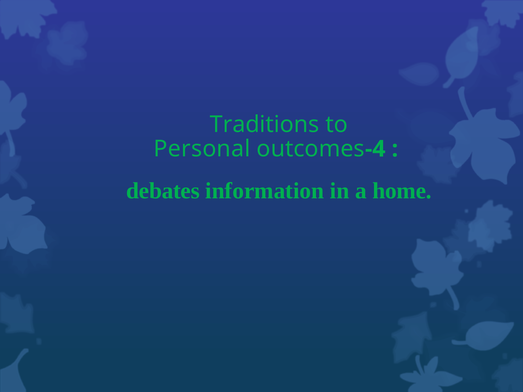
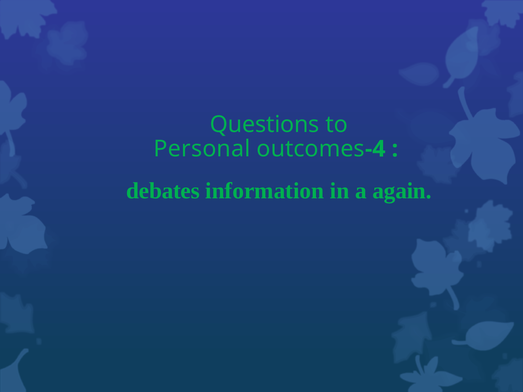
Traditions: Traditions -> Questions
home: home -> again
